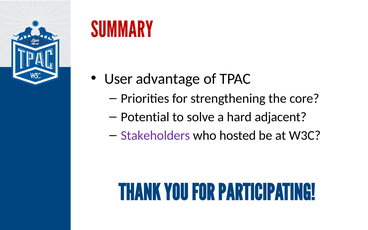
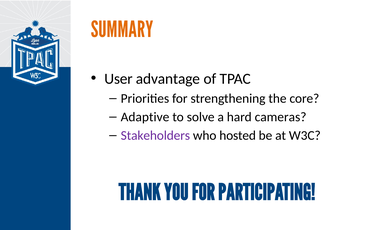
SUMMARY colour: red -> orange
Potential: Potential -> Adaptive
adjacent: adjacent -> cameras
